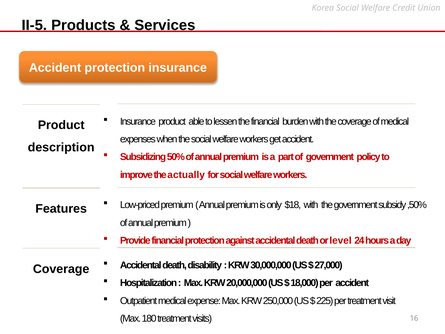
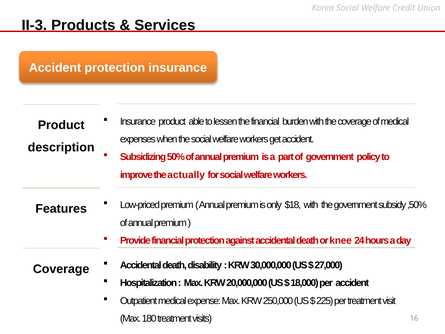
II-5: II-5 -> II-3
level: level -> knee
